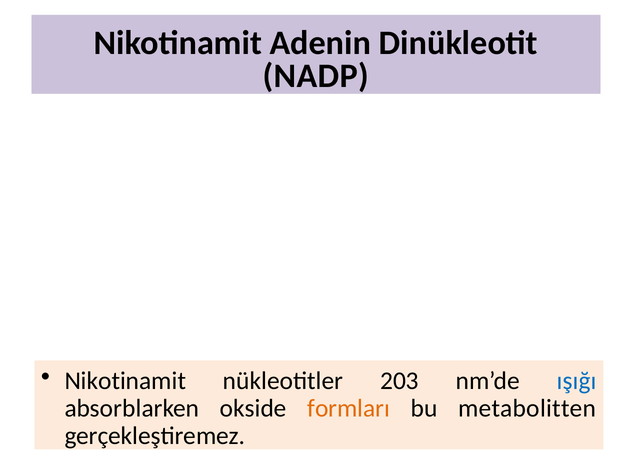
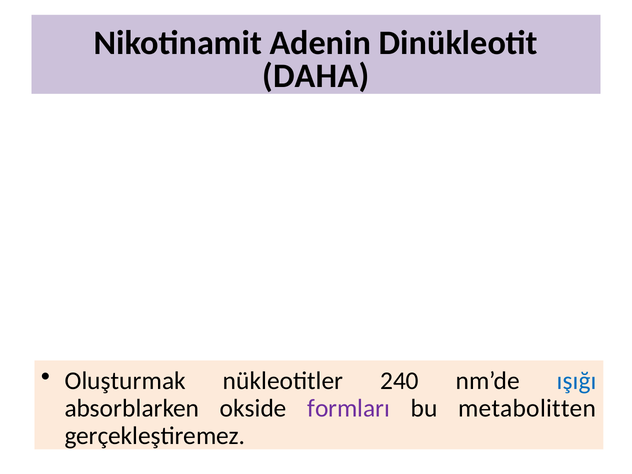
NADP: NADP -> DAHA
Nikotinamit at (125, 381): Nikotinamit -> Oluşturmak
203: 203 -> 240
formları colour: orange -> purple
